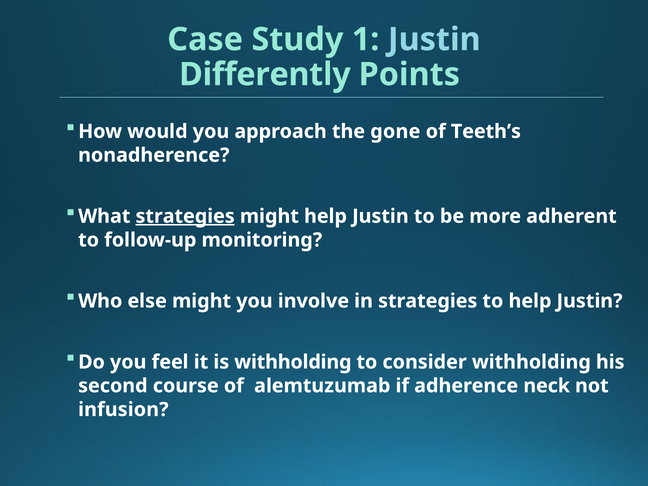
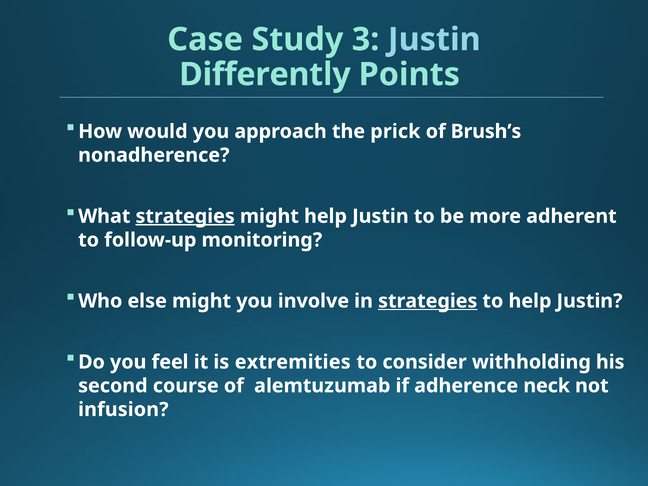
1: 1 -> 3
gone: gone -> prick
Teeth’s: Teeth’s -> Brush’s
strategies at (428, 301) underline: none -> present
is withholding: withholding -> extremities
